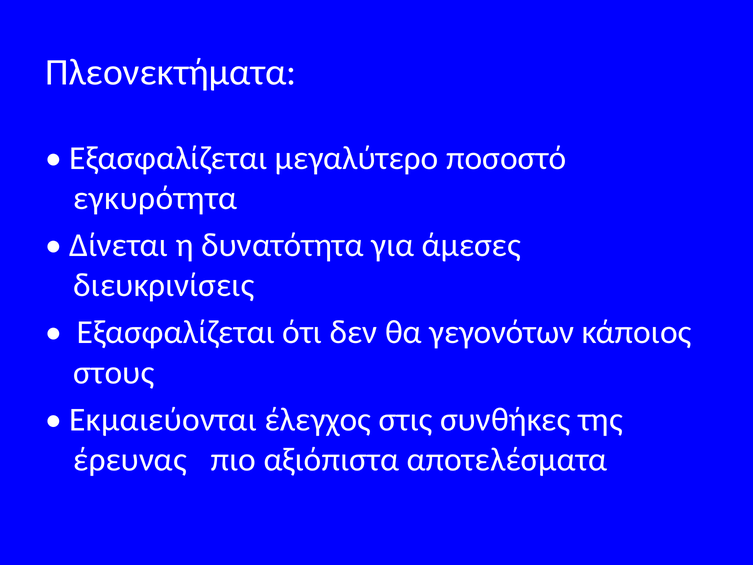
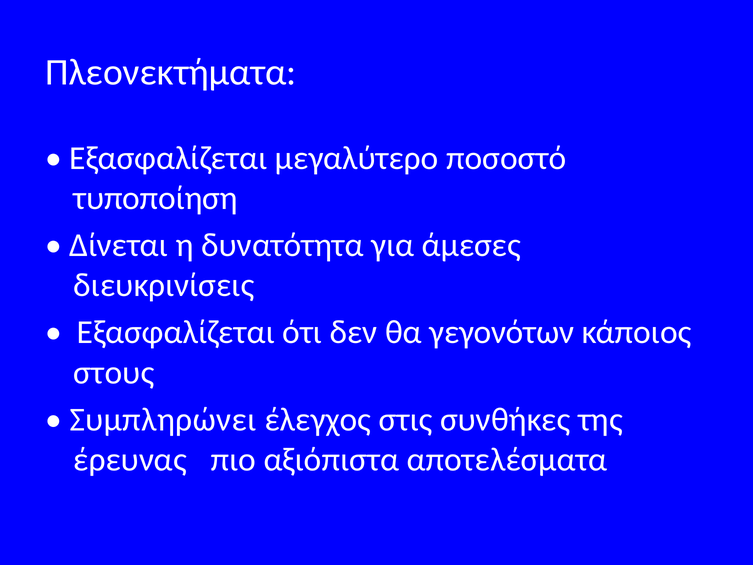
εγκυρότητα: εγκυρότητα -> τυποποίηση
Εκμαιεύονται: Εκμαιεύονται -> Συμπληρώνει
